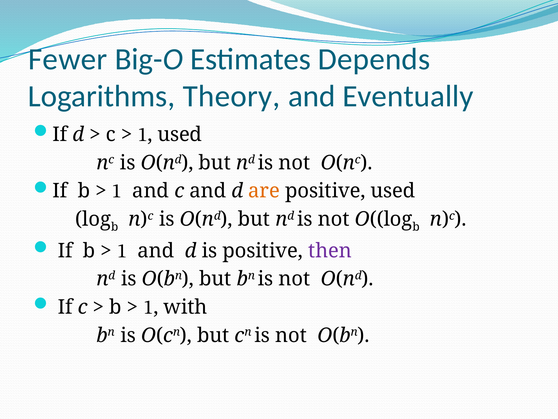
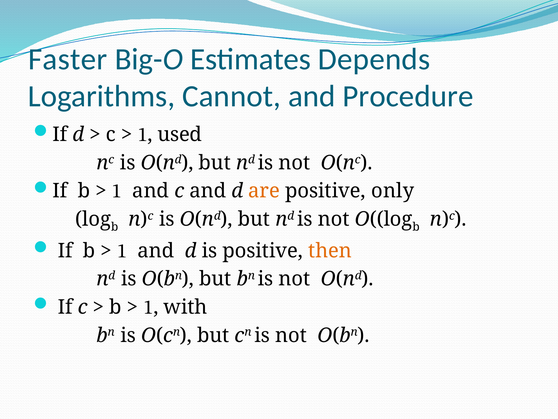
Fewer: Fewer -> Faster
Theory: Theory -> Cannot
Eventually: Eventually -> Procedure
positive used: used -> only
then colour: purple -> orange
